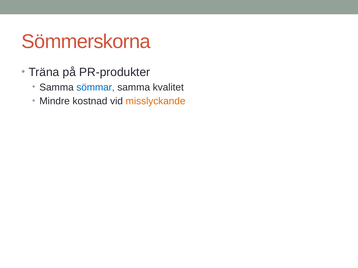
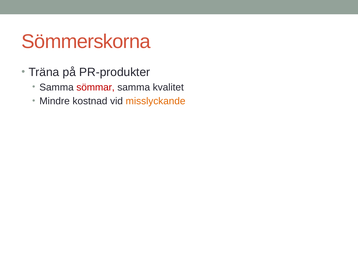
sömmar colour: blue -> red
